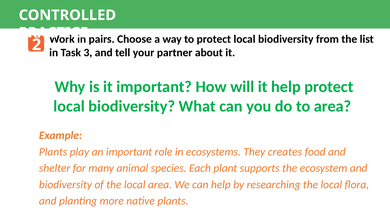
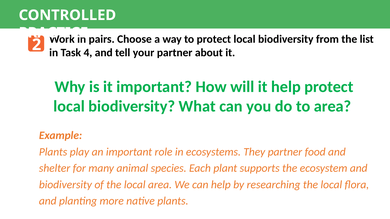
3: 3 -> 4
They creates: creates -> partner
